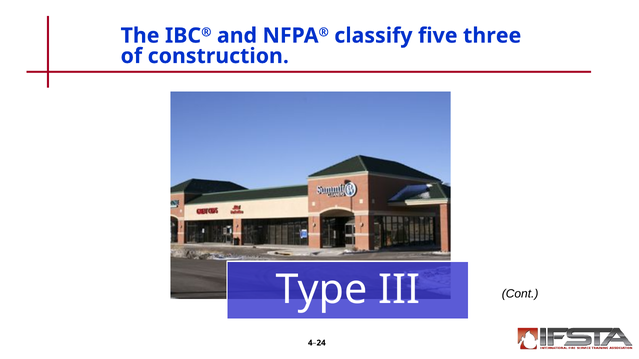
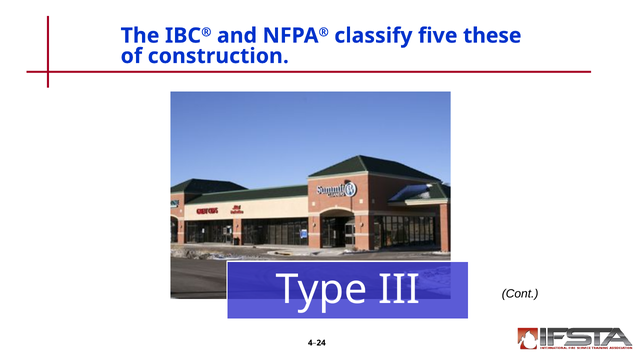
three: three -> these
